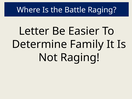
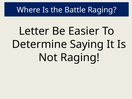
Family: Family -> Saying
